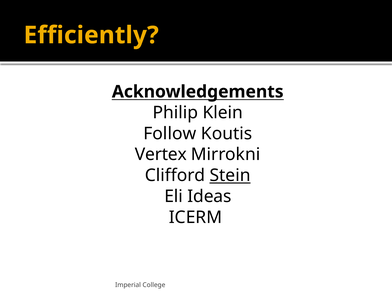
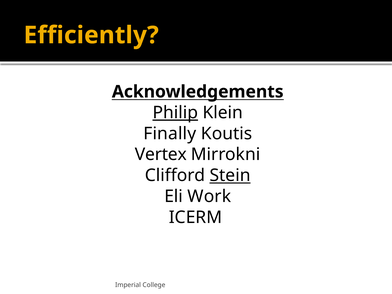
Philip underline: none -> present
Follow: Follow -> Finally
Ideas: Ideas -> Work
